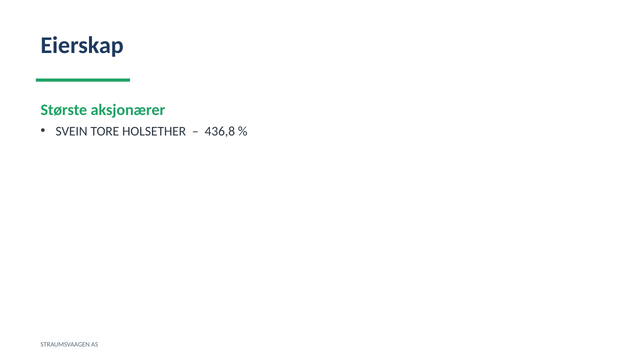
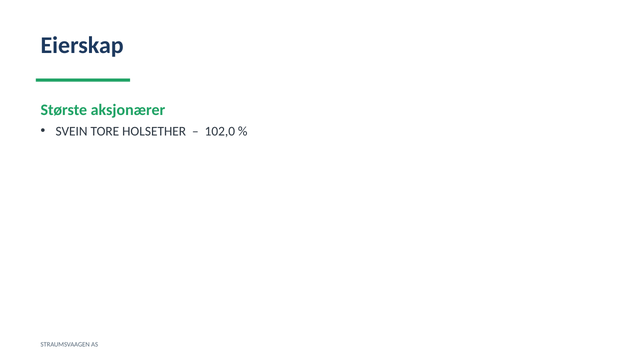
436,8: 436,8 -> 102,0
